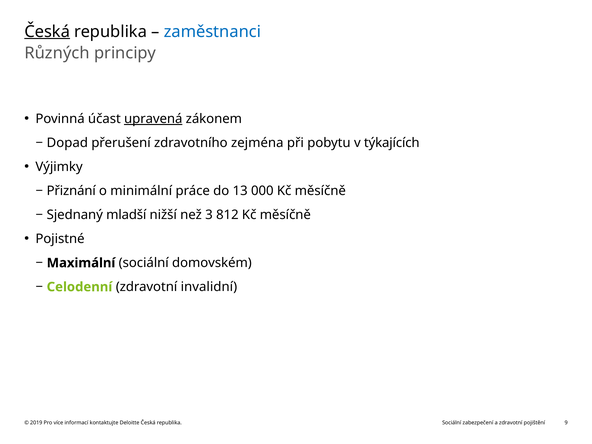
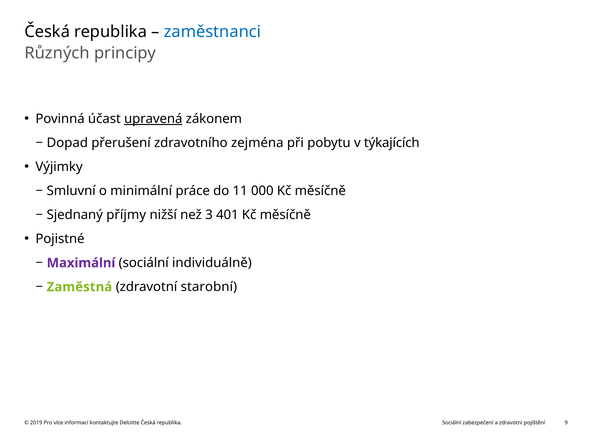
Česká at (47, 32) underline: present -> none
Přiznání: Přiznání -> Smluvní
13: 13 -> 11
mladší: mladší -> příjmy
812: 812 -> 401
Maximální colour: black -> purple
domovském: domovském -> individuálně
Celodenní: Celodenní -> Zaměstná
invalidní: invalidní -> starobní
